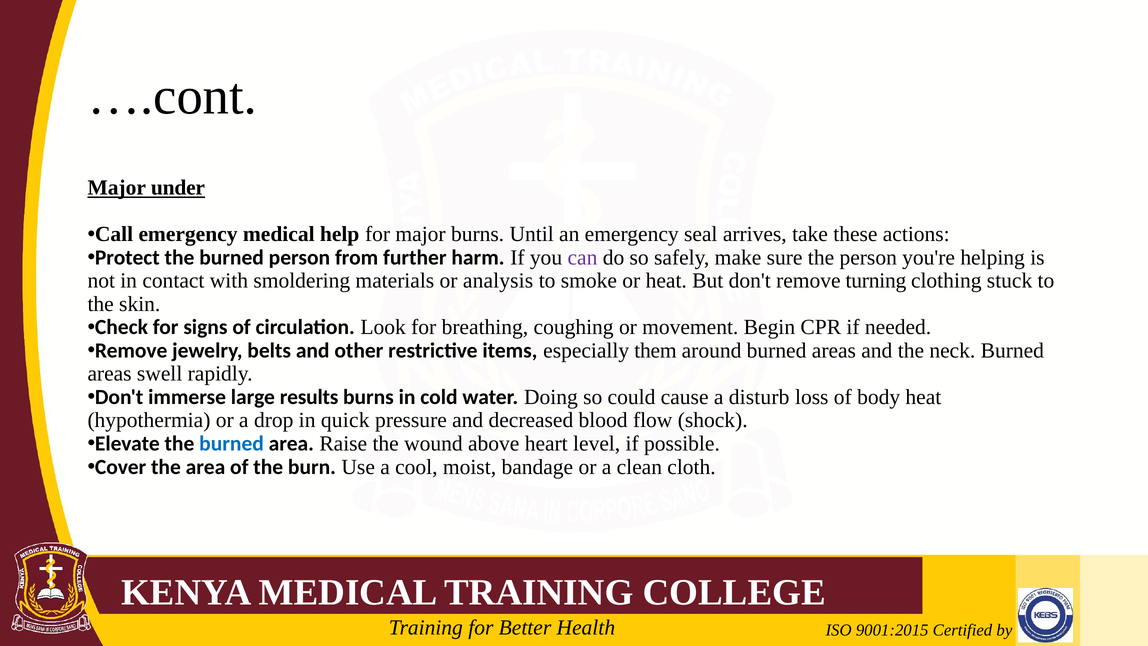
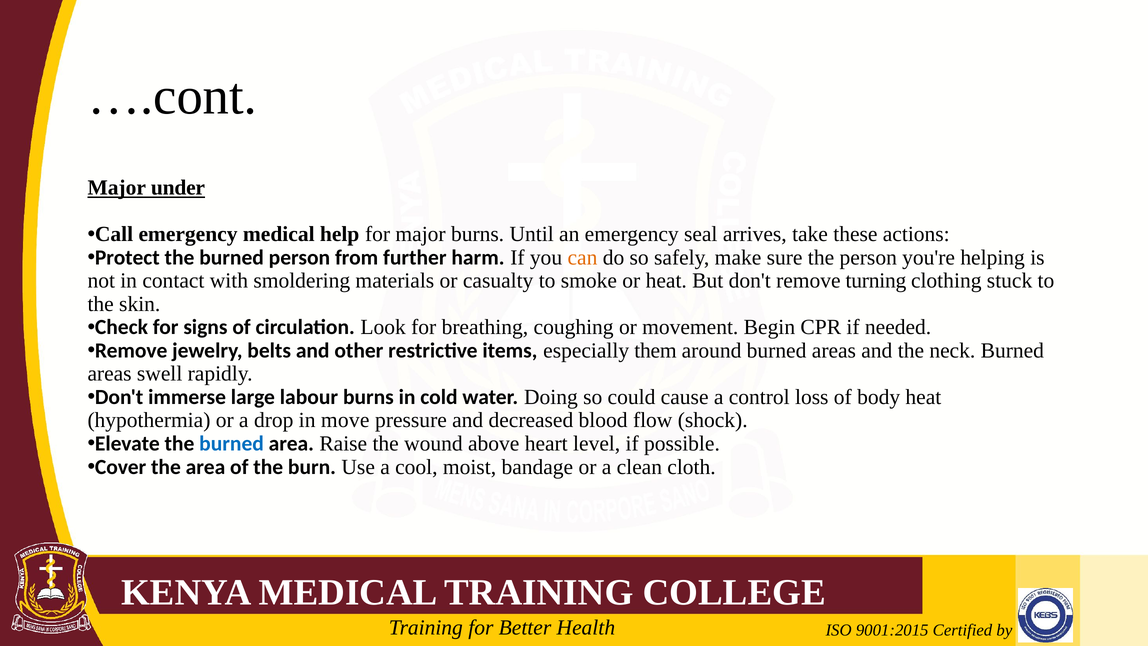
can colour: purple -> orange
analysis: analysis -> casualty
results: results -> labour
disturb: disturb -> control
quick: quick -> move
